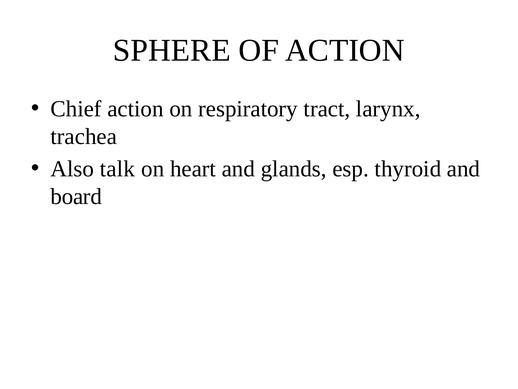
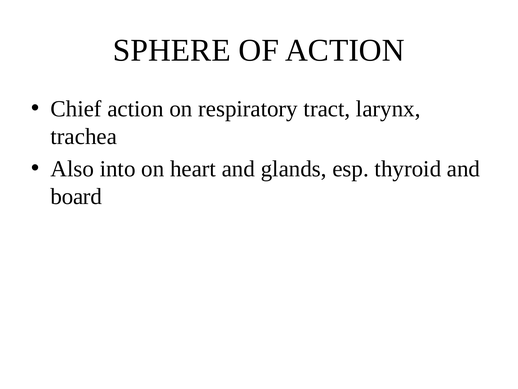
talk: talk -> into
